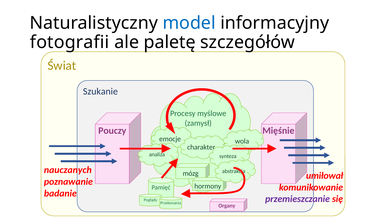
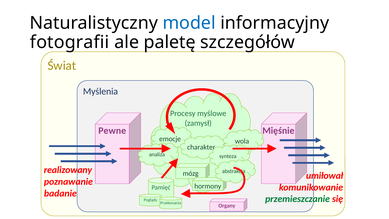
Szukanie: Szukanie -> Myślenia
Pouczy: Pouczy -> Pewne
nauczanych: nauczanych -> realizowany
przemieszczanie colour: purple -> green
